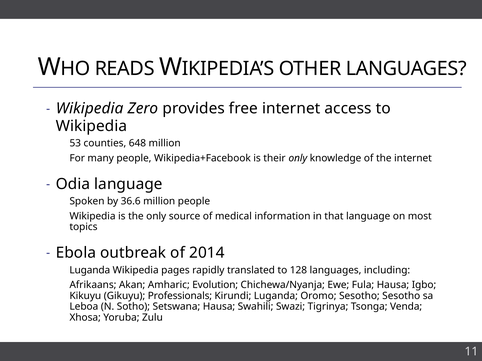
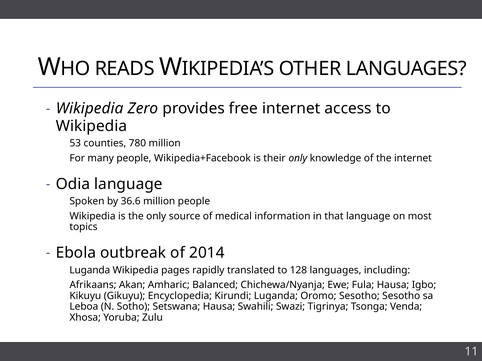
648: 648 -> 780
Evolution: Evolution -> Balanced
Professionals: Professionals -> Encyclopedia
